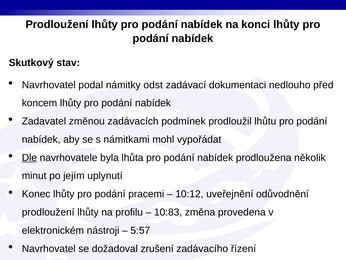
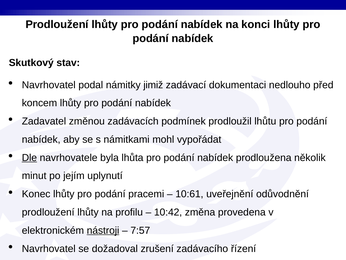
odst: odst -> jimiž
10:12: 10:12 -> 10:61
10:83: 10:83 -> 10:42
nástroji underline: none -> present
5:57: 5:57 -> 7:57
